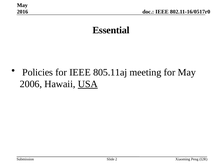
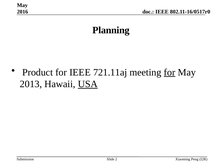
Essential: Essential -> Planning
Policies: Policies -> Product
805.11aj: 805.11aj -> 721.11aj
for at (170, 72) underline: none -> present
2006: 2006 -> 2013
